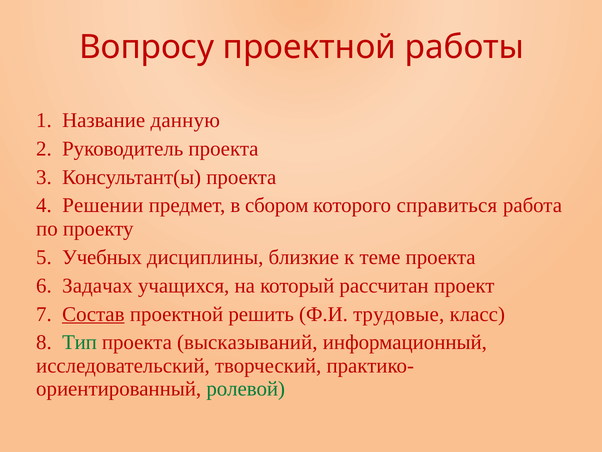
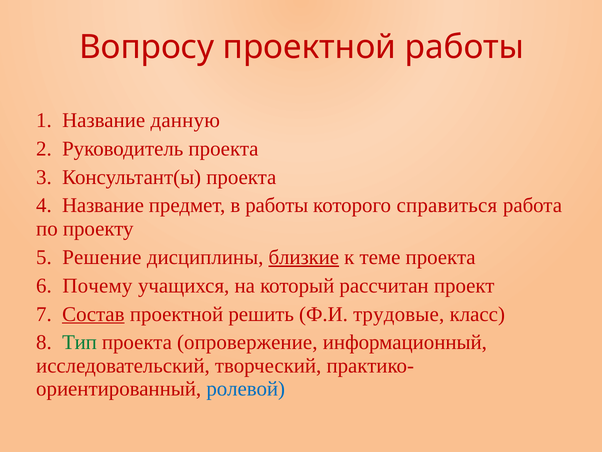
4 Решении: Решении -> Название
в сбором: сбором -> работы
Учебных: Учебных -> Решение
близкие underline: none -> present
Задачах: Задачах -> Почему
высказываний: высказываний -> опровержение
ролевой colour: green -> blue
